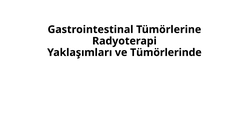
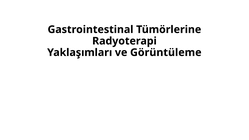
Tümörlerinde: Tümörlerinde -> Görüntüleme
